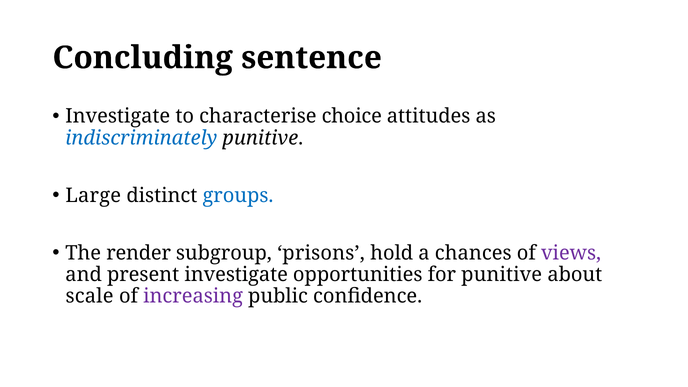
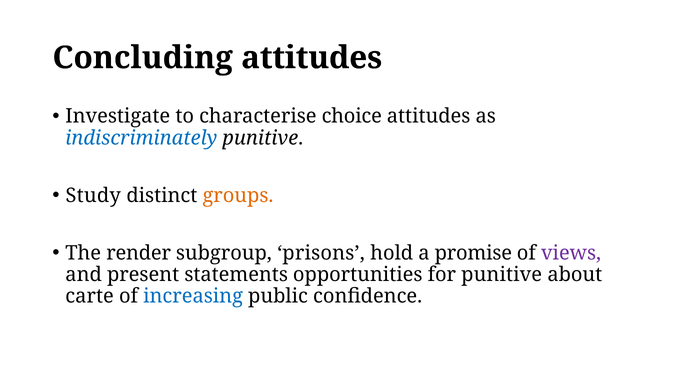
Concluding sentence: sentence -> attitudes
Large: Large -> Study
groups colour: blue -> orange
chances: chances -> promise
present investigate: investigate -> statements
scale: scale -> carte
increasing colour: purple -> blue
